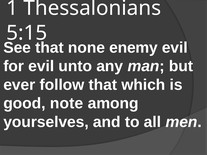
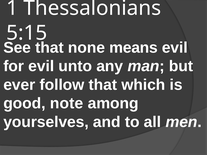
enemy: enemy -> means
